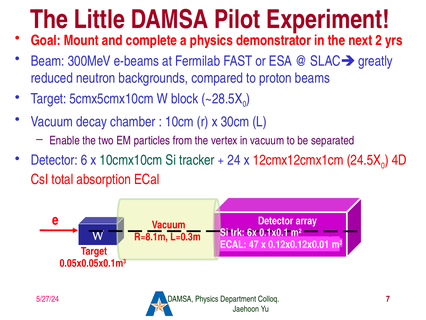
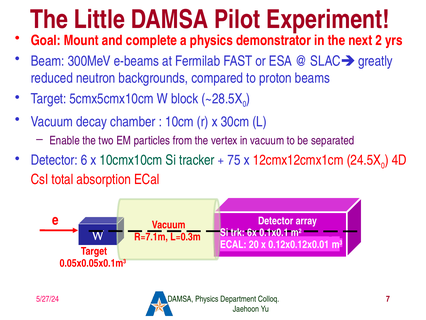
24: 24 -> 75
R=8.1m: R=8.1m -> R=7.1m
47: 47 -> 20
